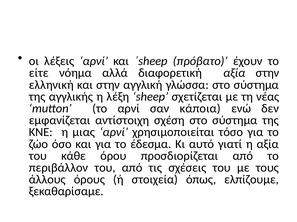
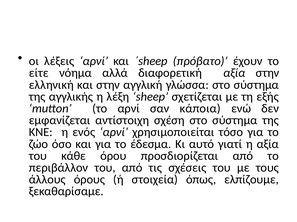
νέας: νέας -> εξής
μιας: μιας -> ενός
